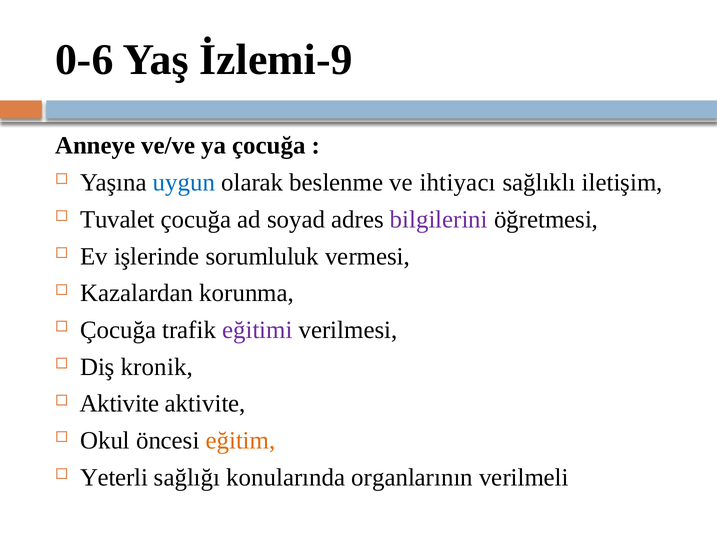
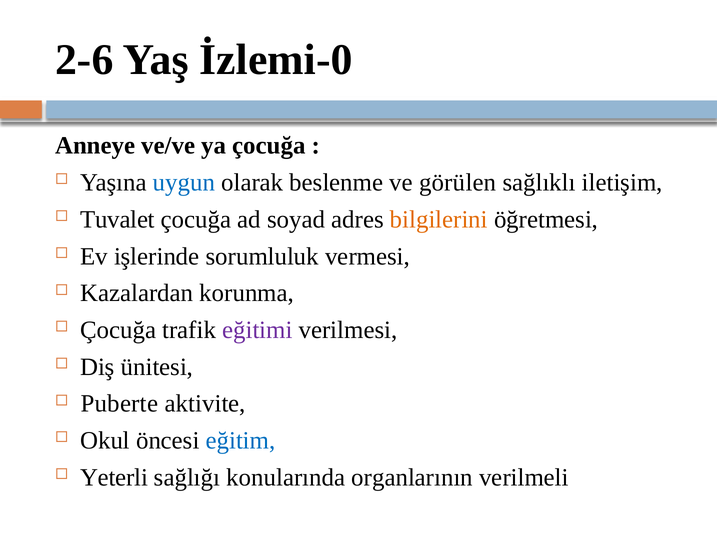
0-6: 0-6 -> 2-6
İzlemi-9: İzlemi-9 -> İzlemi-0
ihtiyacı: ihtiyacı -> görülen
bilgilerini colour: purple -> orange
kronik: kronik -> ünitesi
Aktivite at (120, 404): Aktivite -> Puberte
eğitim colour: orange -> blue
